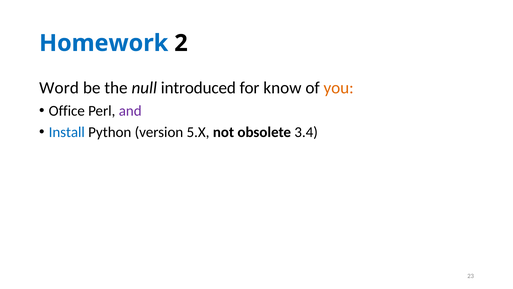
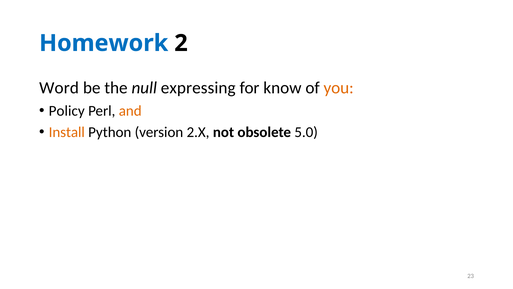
introduced: introduced -> expressing
Office: Office -> Policy
and colour: purple -> orange
Install colour: blue -> orange
5.X: 5.X -> 2.X
3.4: 3.4 -> 5.0
